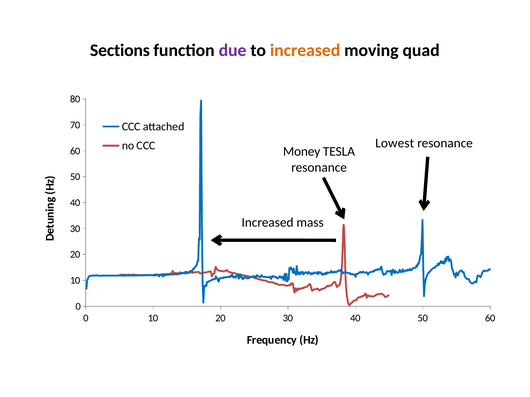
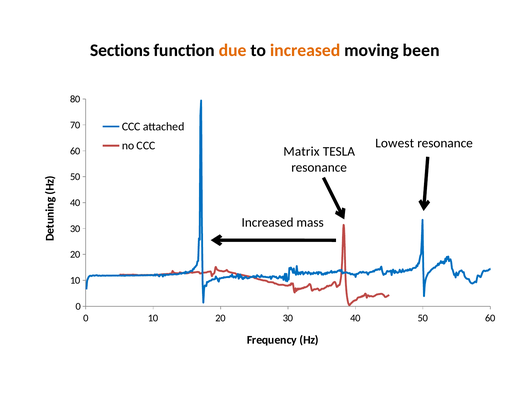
due colour: purple -> orange
quad: quad -> been
Money: Money -> Matrix
